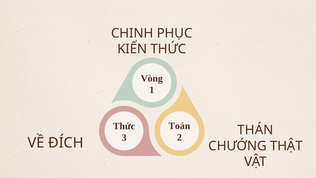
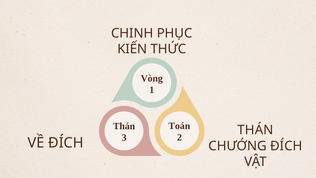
Thức at (124, 126): Thức -> Thán
CHƯỚNG THẬT: THẬT -> ĐÍCH
